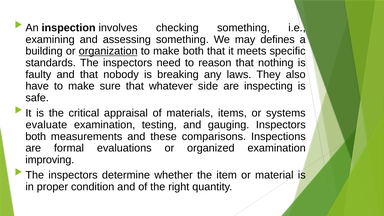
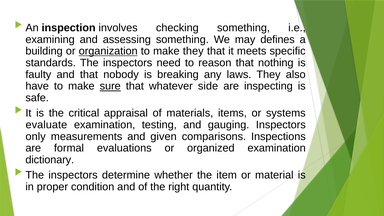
make both: both -> they
sure underline: none -> present
both at (36, 136): both -> only
these: these -> given
improving: improving -> dictionary
